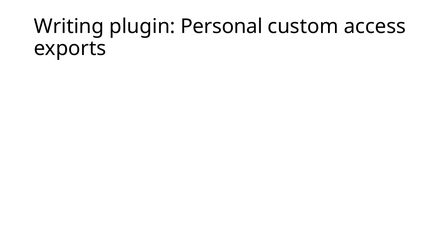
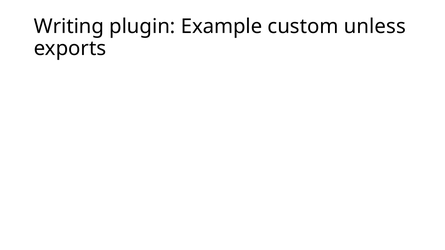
Personal: Personal -> Example
access: access -> unless
